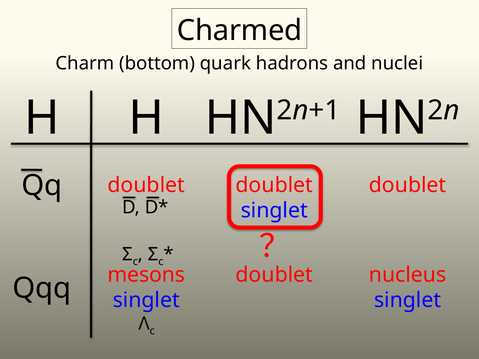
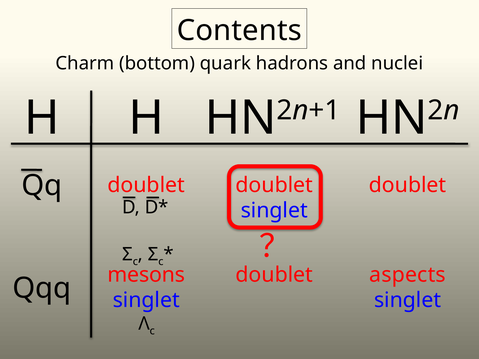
Charmed: Charmed -> Contents
nucleus: nucleus -> aspects
